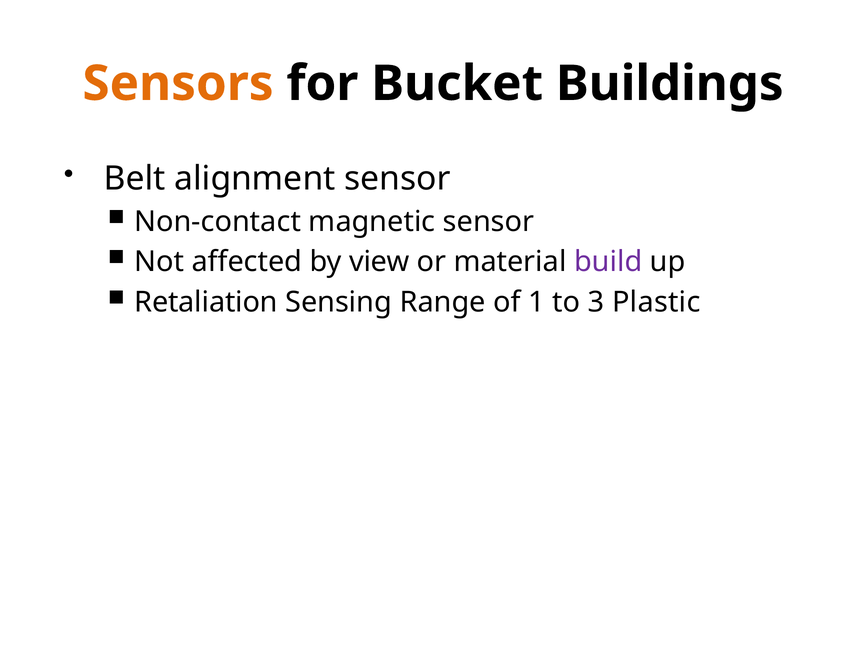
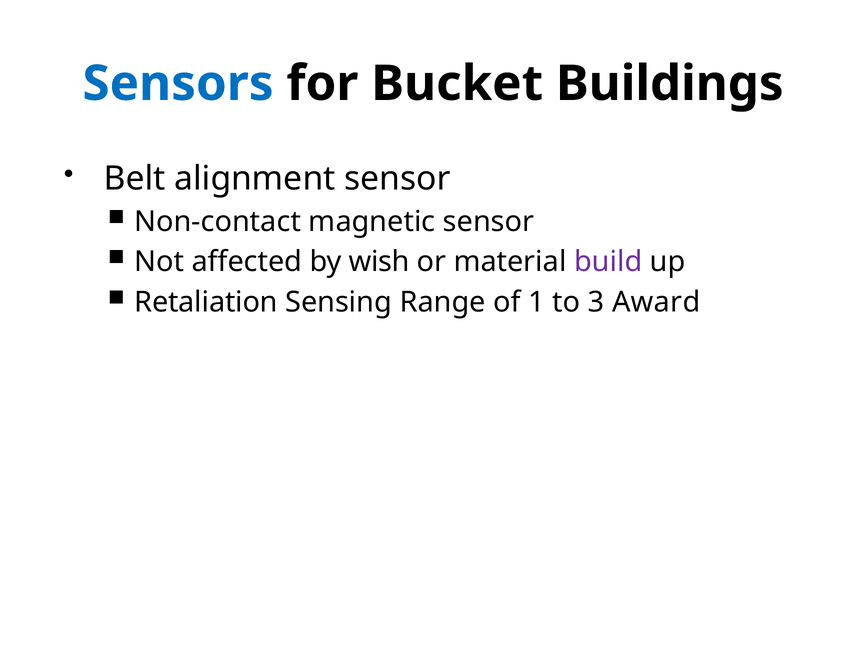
Sensors colour: orange -> blue
view: view -> wish
Plastic: Plastic -> Award
